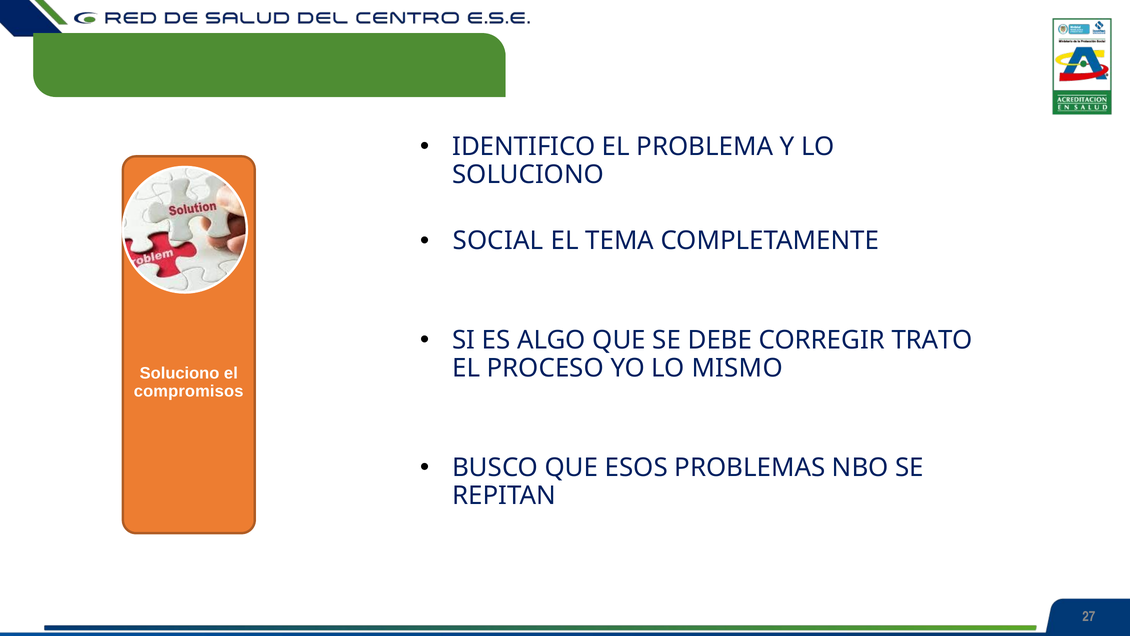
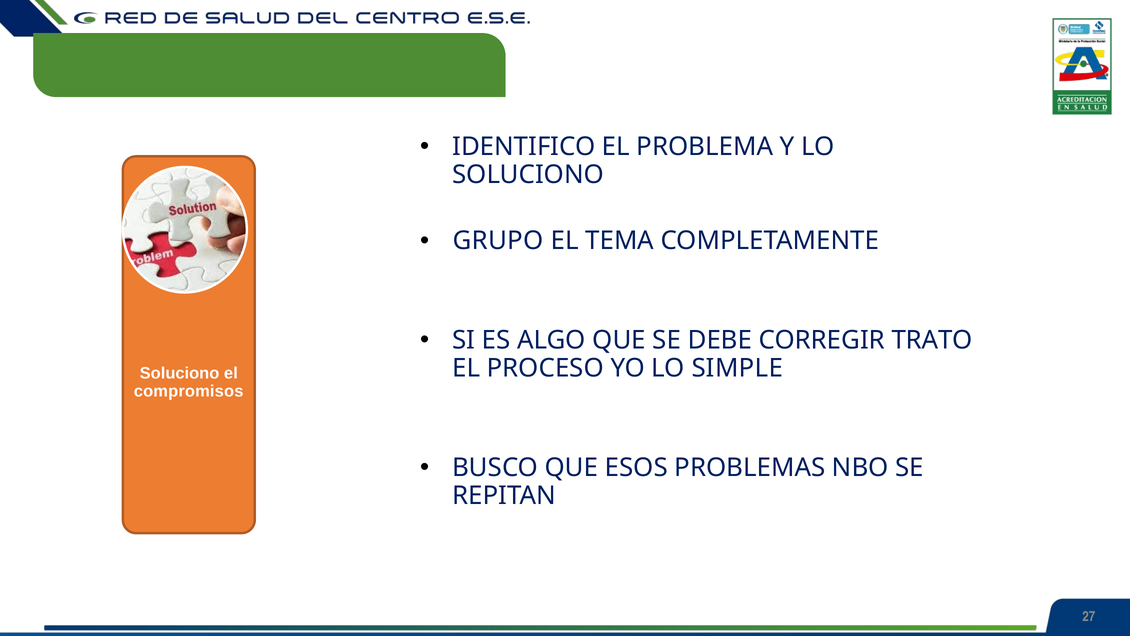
SOCIAL: SOCIAL -> GRUPO
MISMO: MISMO -> SIMPLE
